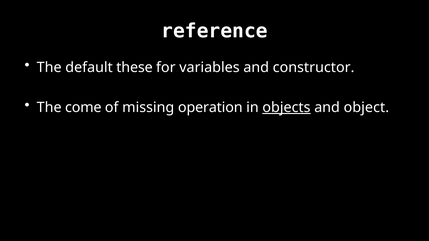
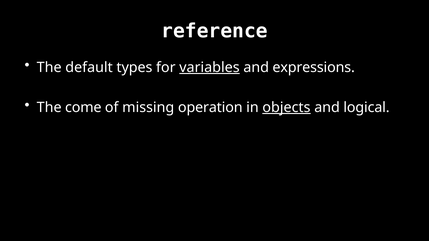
these: these -> types
variables underline: none -> present
constructor: constructor -> expressions
object: object -> logical
